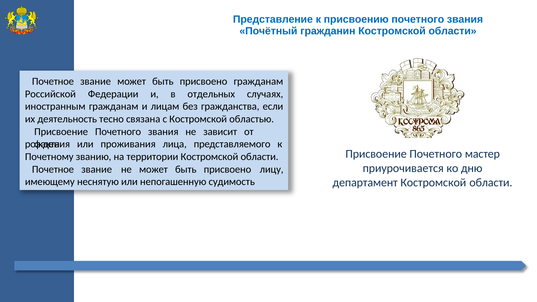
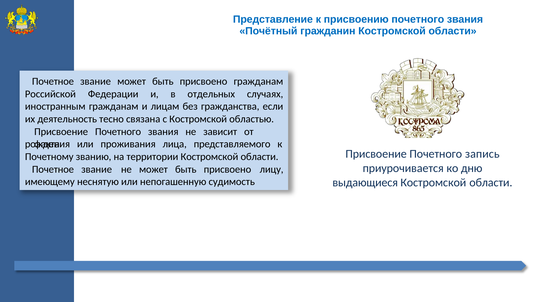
мастер: мастер -> запись
департамент: департамент -> выдающиеся
